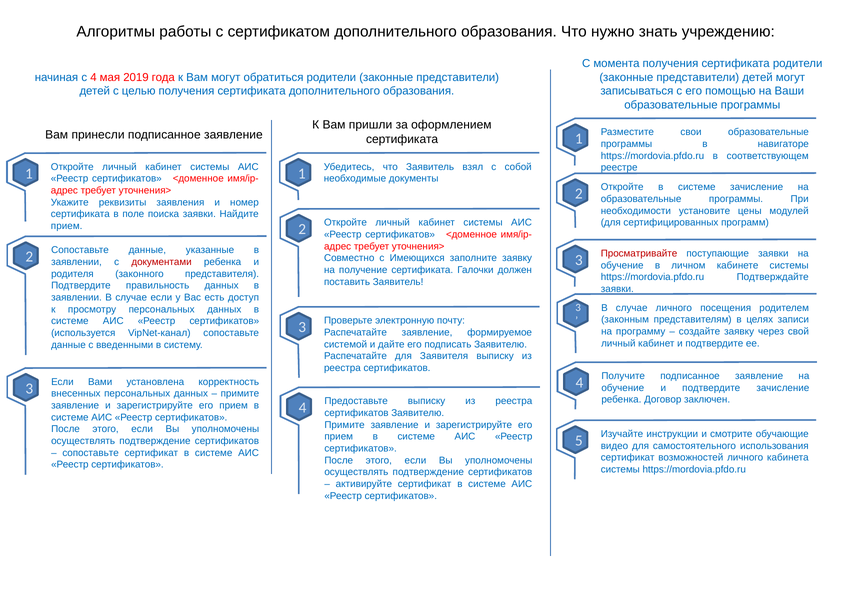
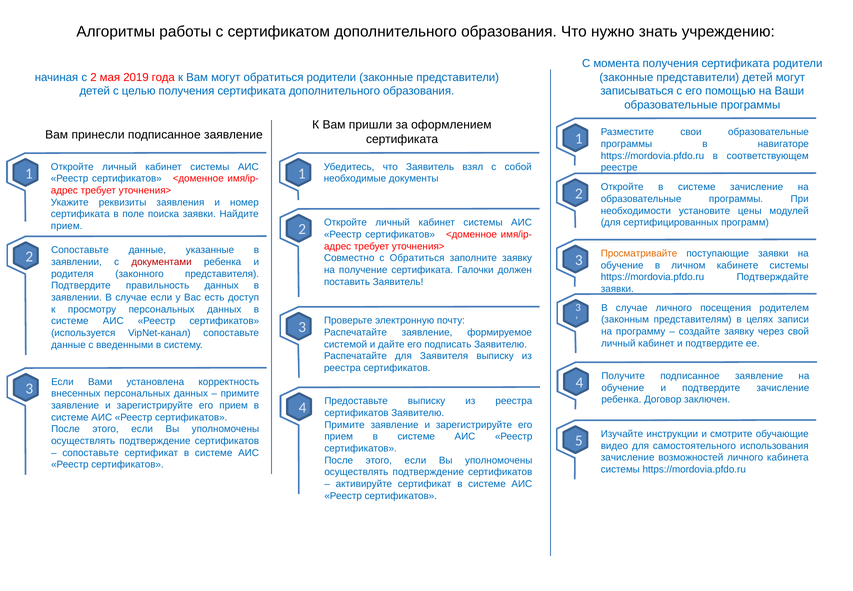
с 4: 4 -> 2
Просматривайте colour: red -> orange
с Имеющихся: Имеющихся -> Обратиться
сертификат at (628, 457): сертификат -> зачисление
